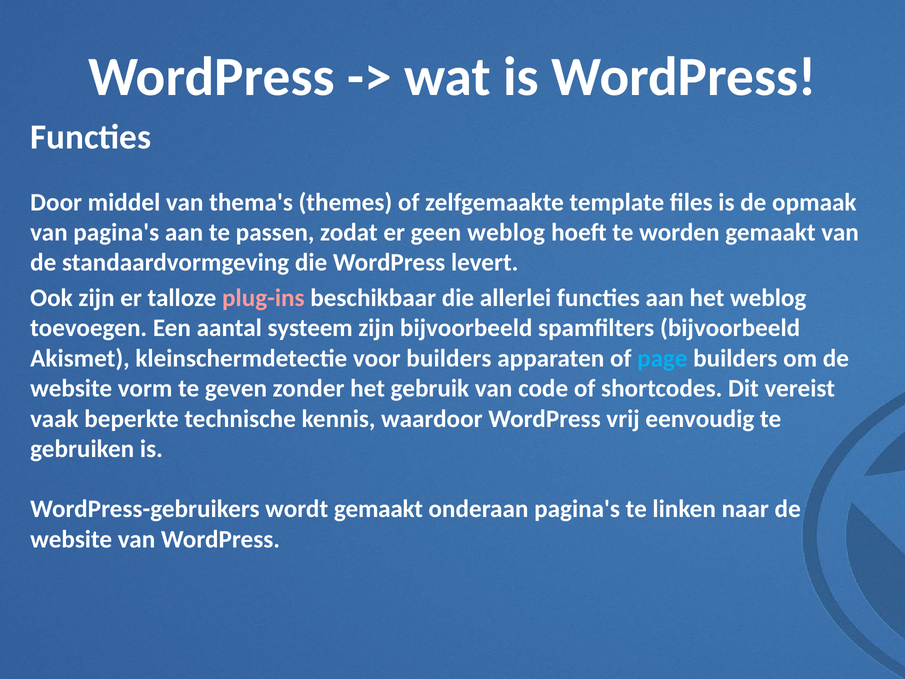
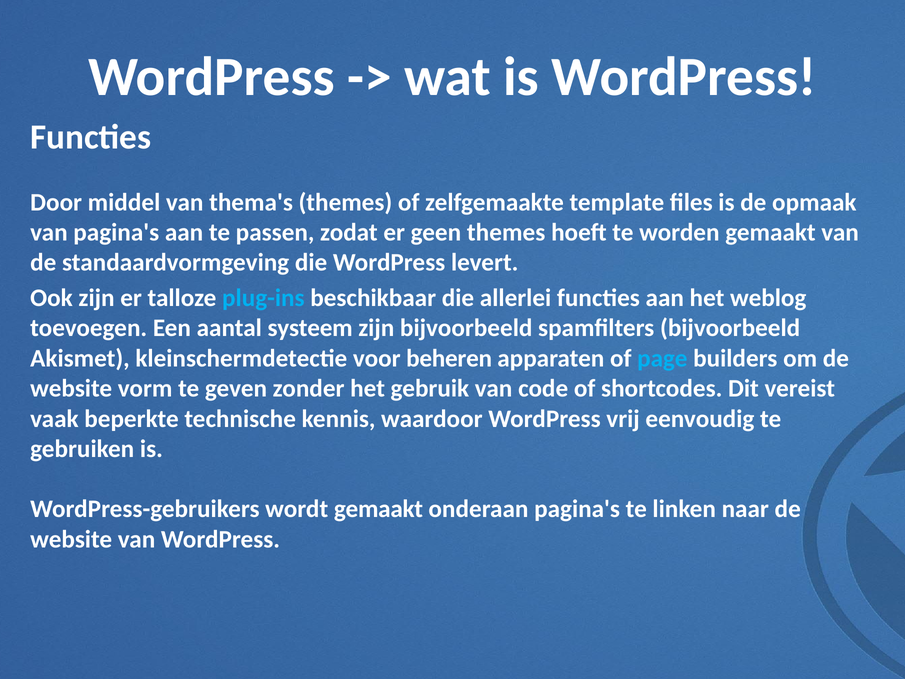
geen weblog: weblog -> themes
plug-ins colour: pink -> light blue
voor builders: builders -> beheren
